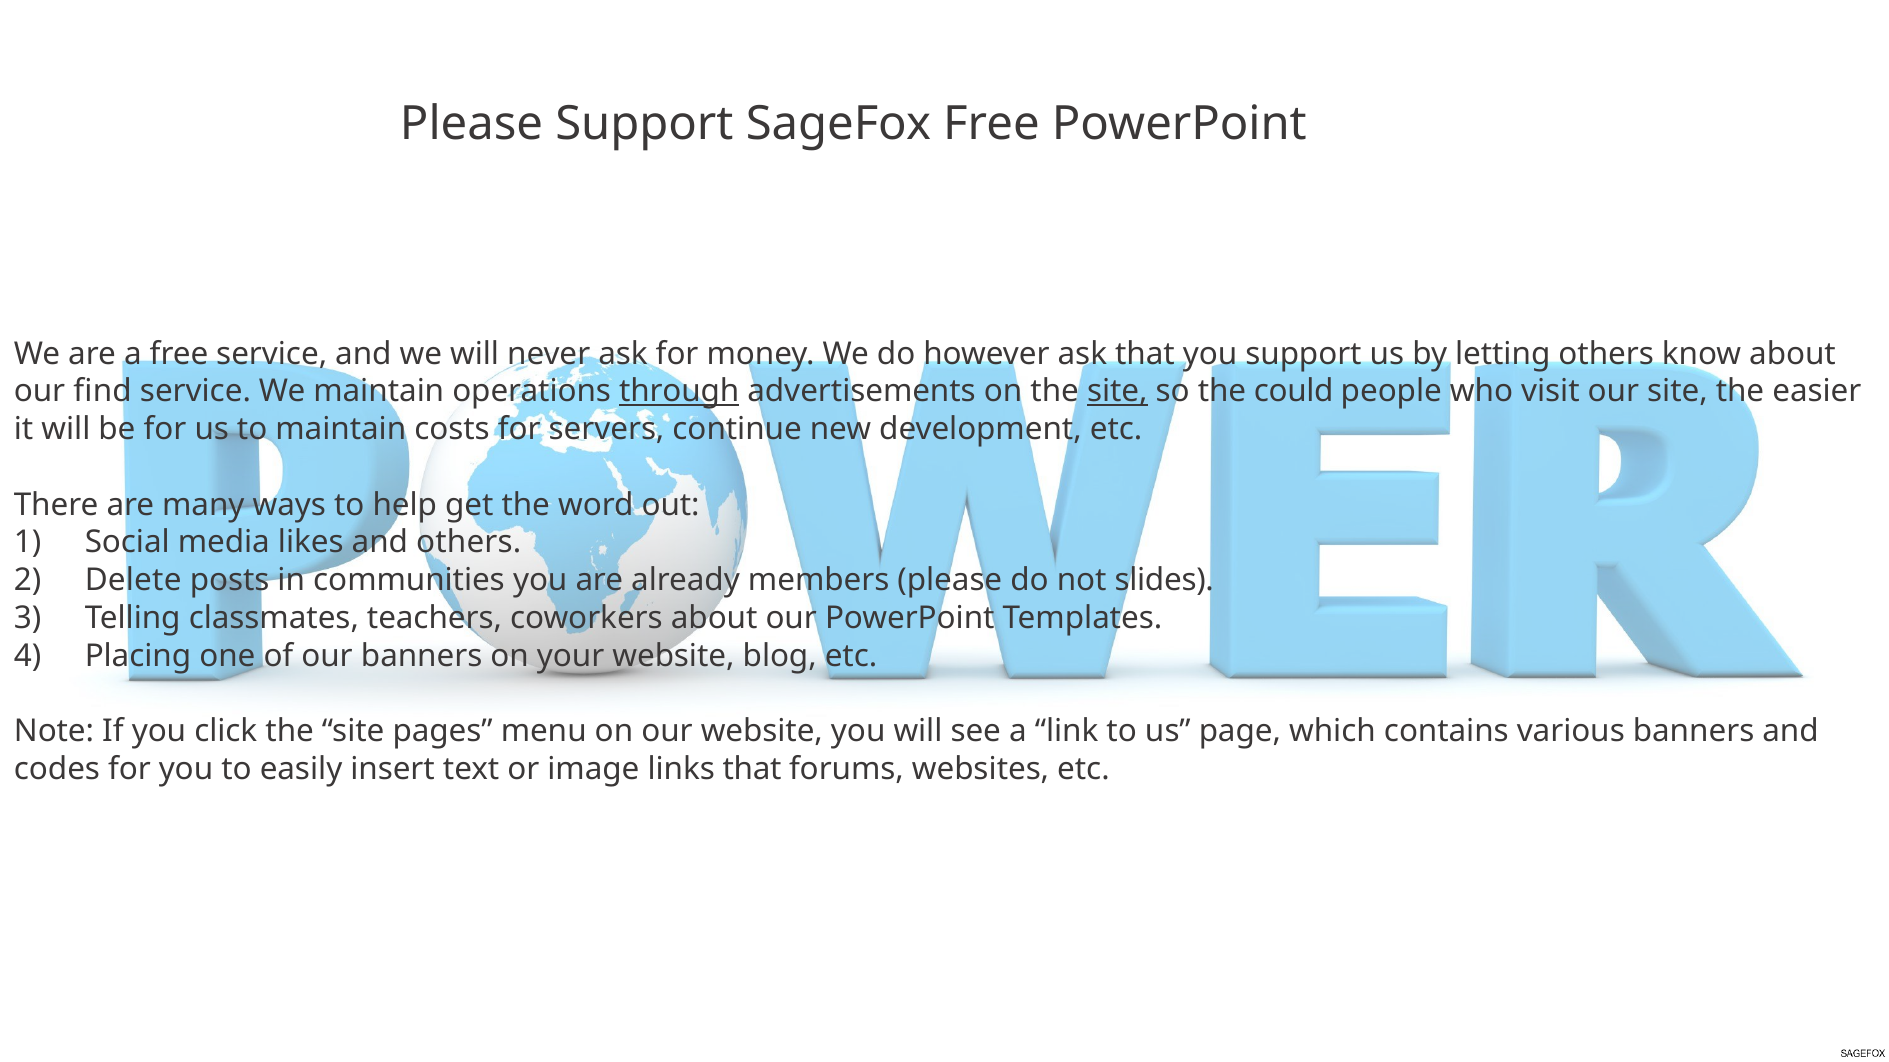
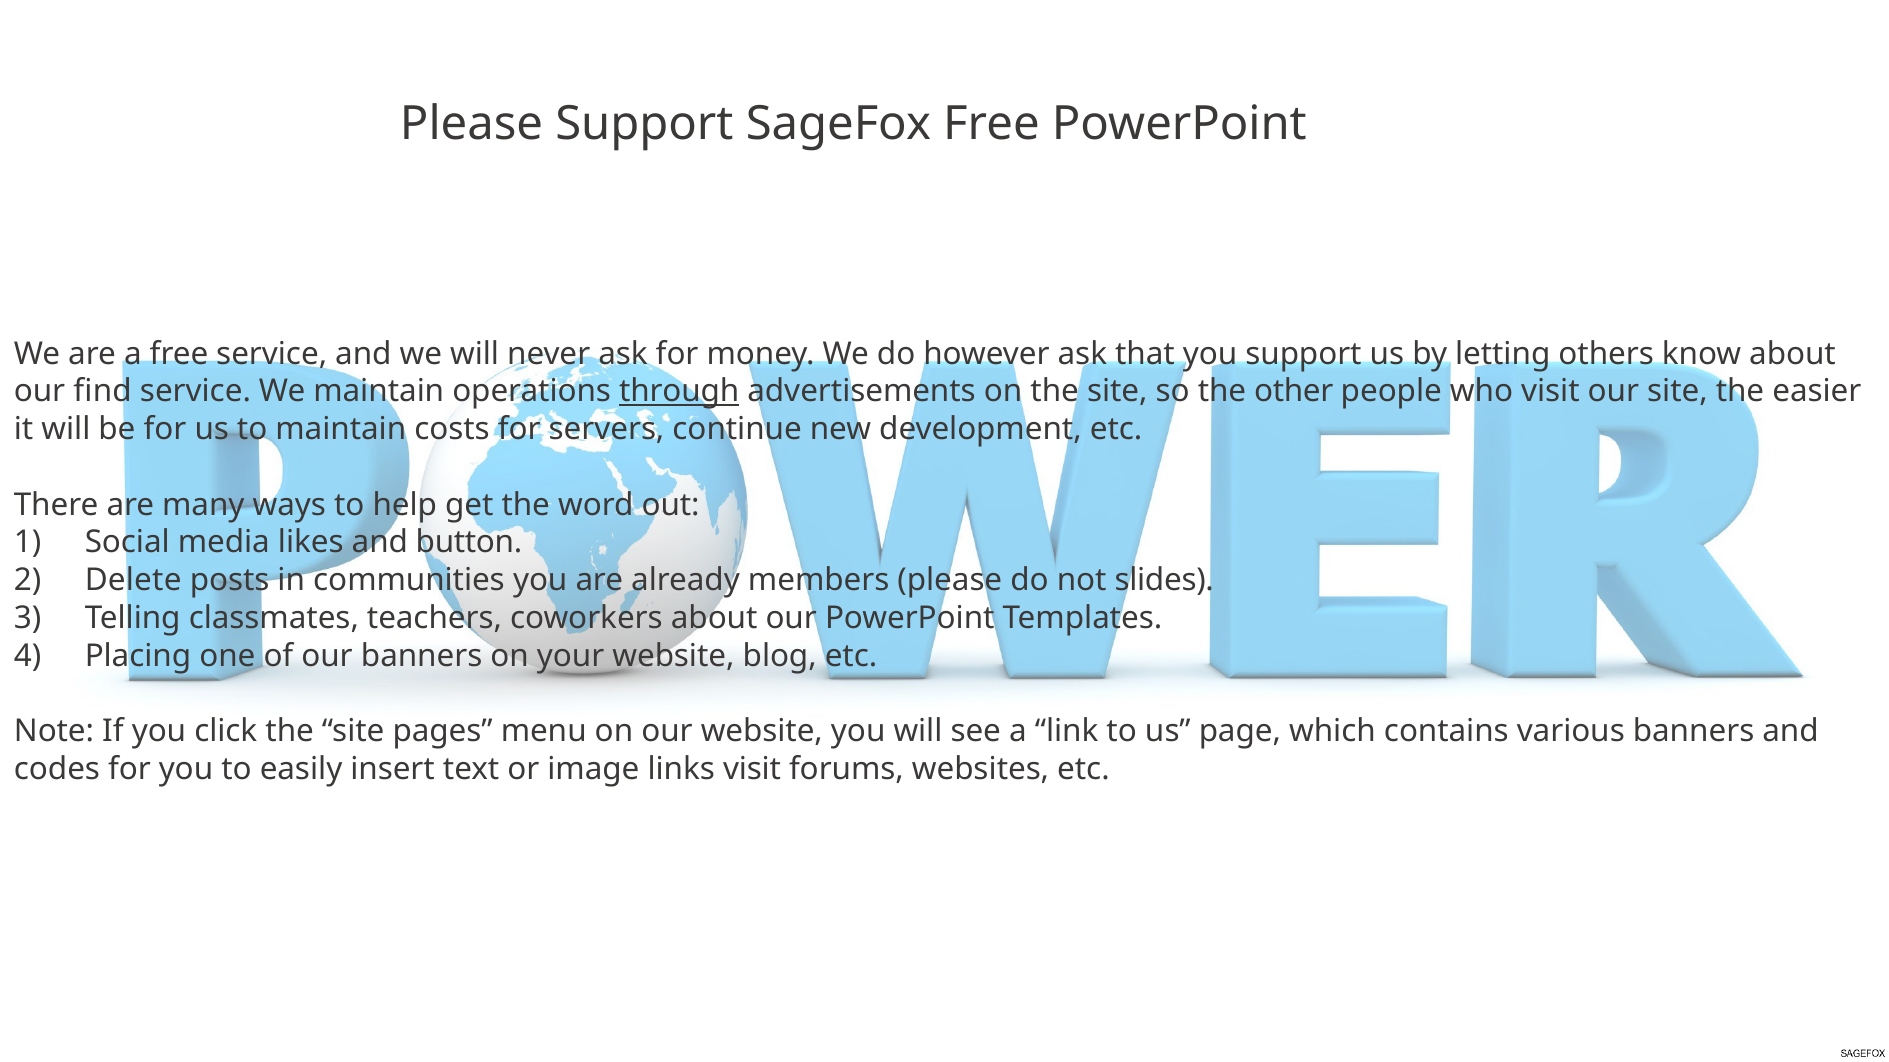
site at (1117, 392) underline: present -> none
could: could -> other
and others: others -> button
links that: that -> visit
